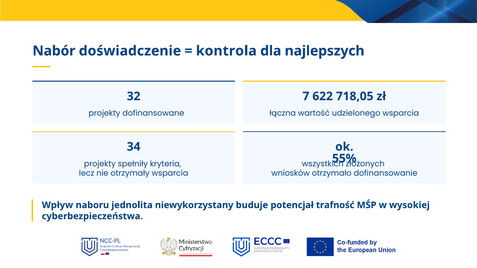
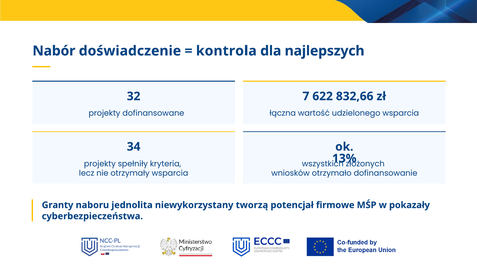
718,05: 718,05 -> 832,66
55%: 55% -> 13%
Wpływ: Wpływ -> Granty
buduje: buduje -> tworzą
trafność: trafność -> firmowe
wysokiej: wysokiej -> pokazały
